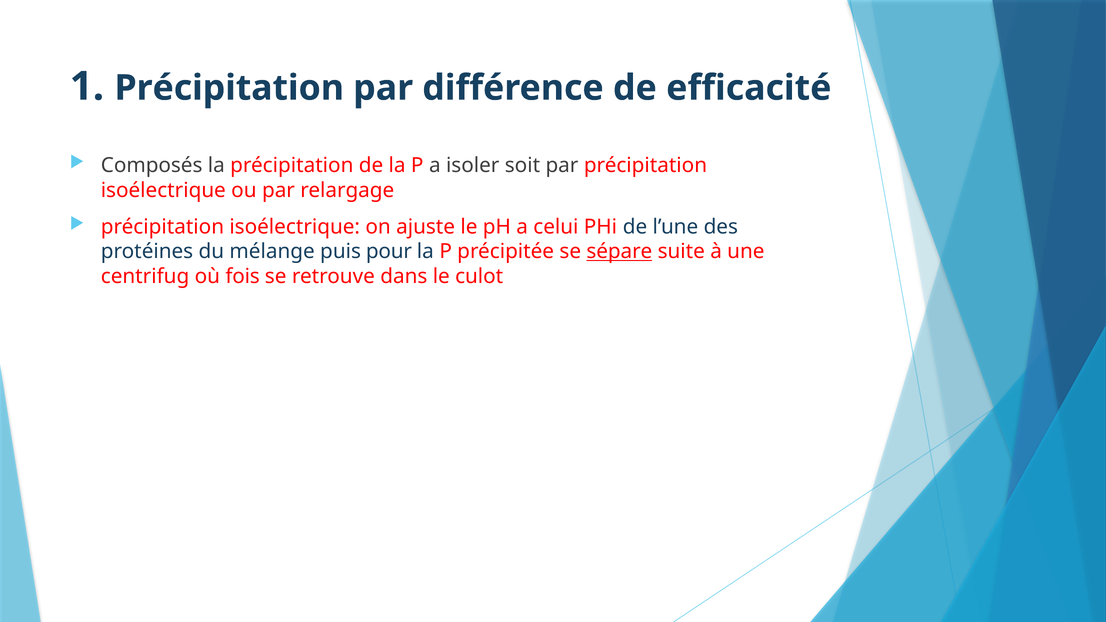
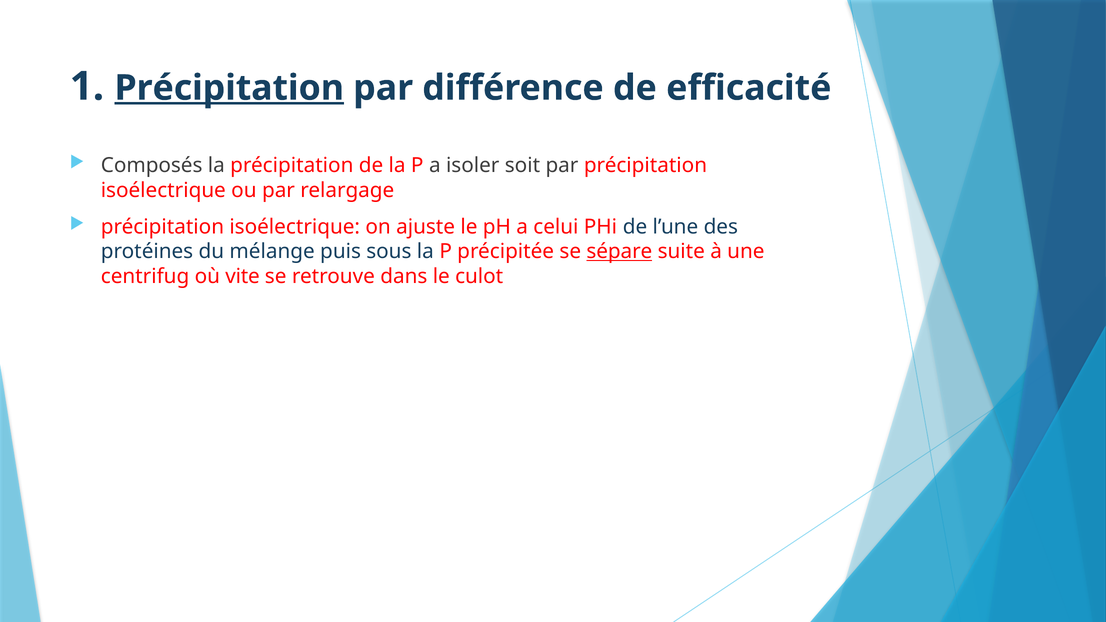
Précipitation at (229, 88) underline: none -> present
pour: pour -> sous
fois: fois -> vite
